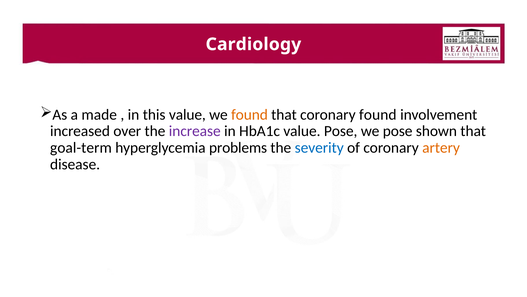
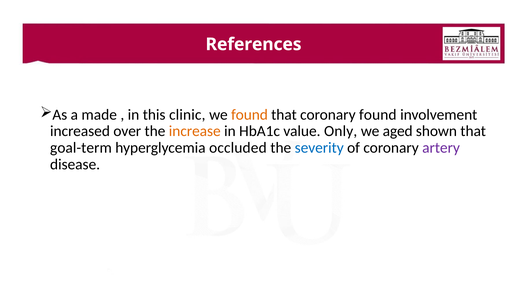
Cardiology: Cardiology -> References
this value: value -> clinic
increase colour: purple -> orange
value Pose: Pose -> Only
we pose: pose -> aged
problems: problems -> occluded
artery colour: orange -> purple
